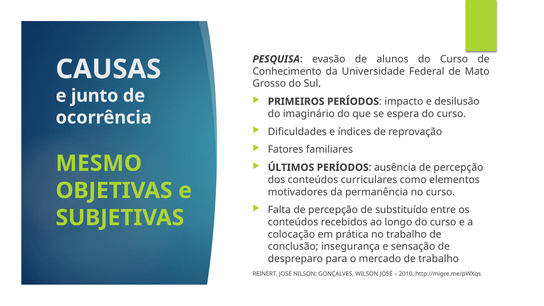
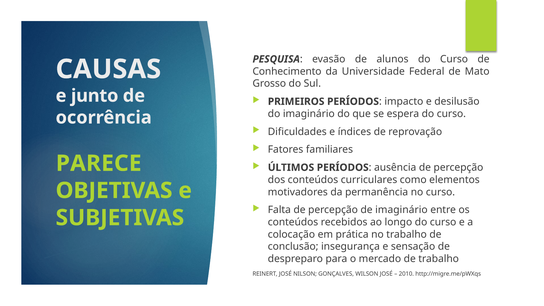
MESMO: MESMO -> PARECE
de substituído: substituído -> imaginário
